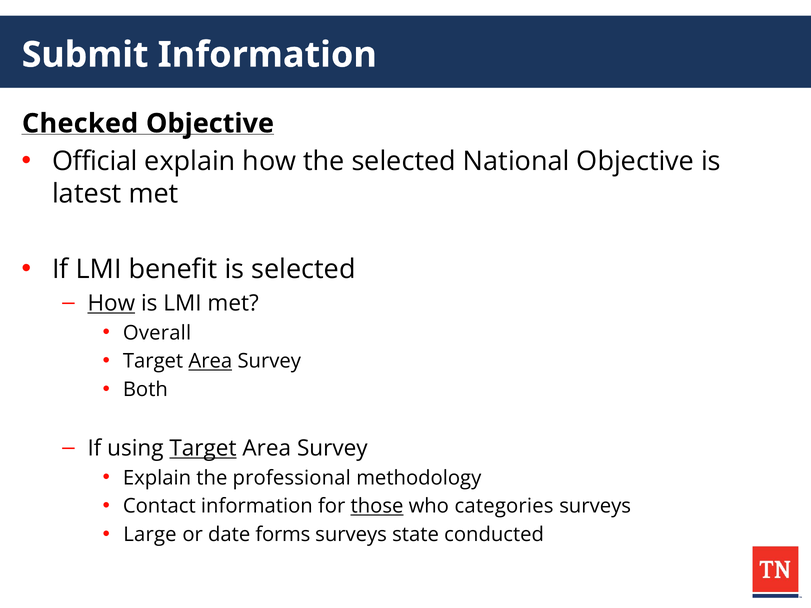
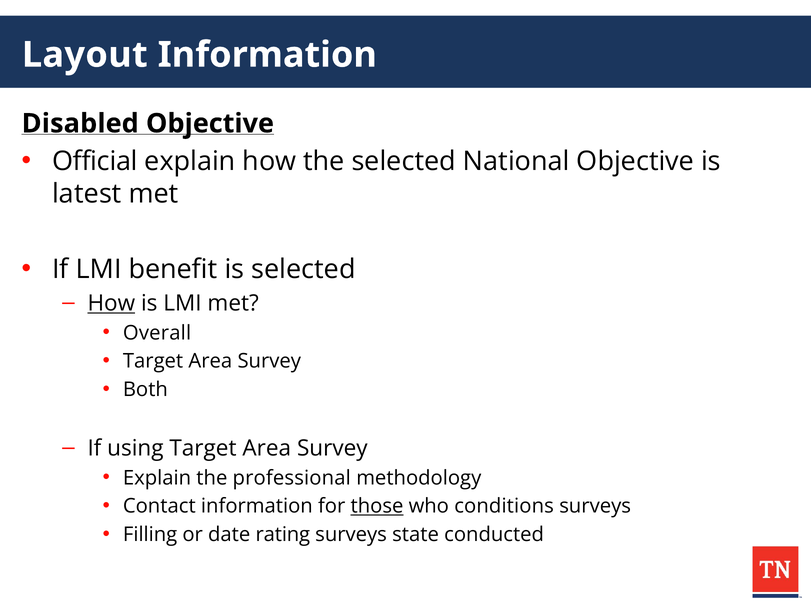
Submit: Submit -> Layout
Checked: Checked -> Disabled
Area at (210, 361) underline: present -> none
Target at (203, 449) underline: present -> none
categories: categories -> conditions
Large: Large -> Filling
forms: forms -> rating
